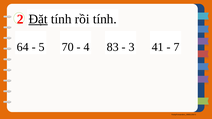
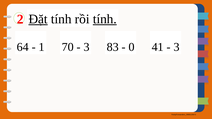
tính at (105, 19) underline: none -> present
5: 5 -> 1
4 at (87, 47): 4 -> 3
3: 3 -> 0
7 at (176, 47): 7 -> 3
